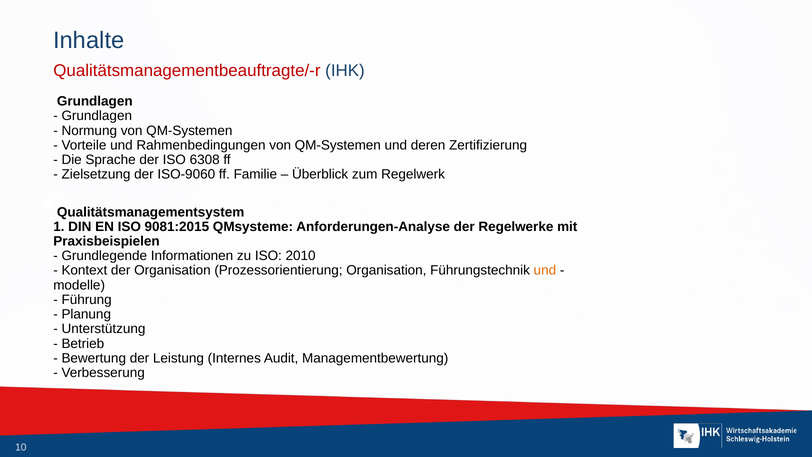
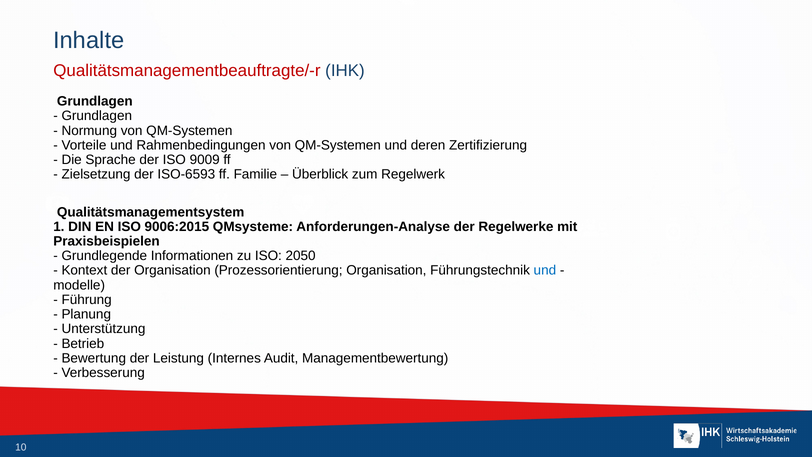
6308: 6308 -> 9009
ISO-9060: ISO-9060 -> ISO-6593
9081:2015: 9081:2015 -> 9006:2015
2010: 2010 -> 2050
und at (545, 270) colour: orange -> blue
